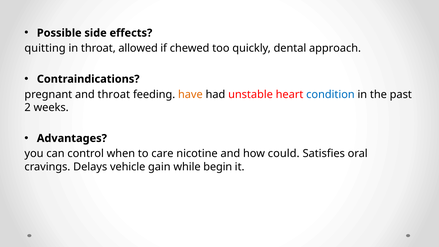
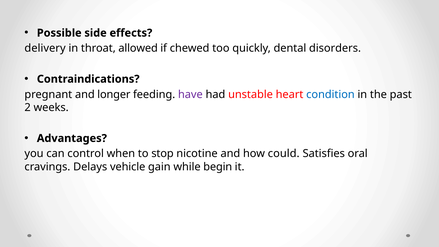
quitting: quitting -> delivery
approach: approach -> disorders
and throat: throat -> longer
have colour: orange -> purple
care: care -> stop
